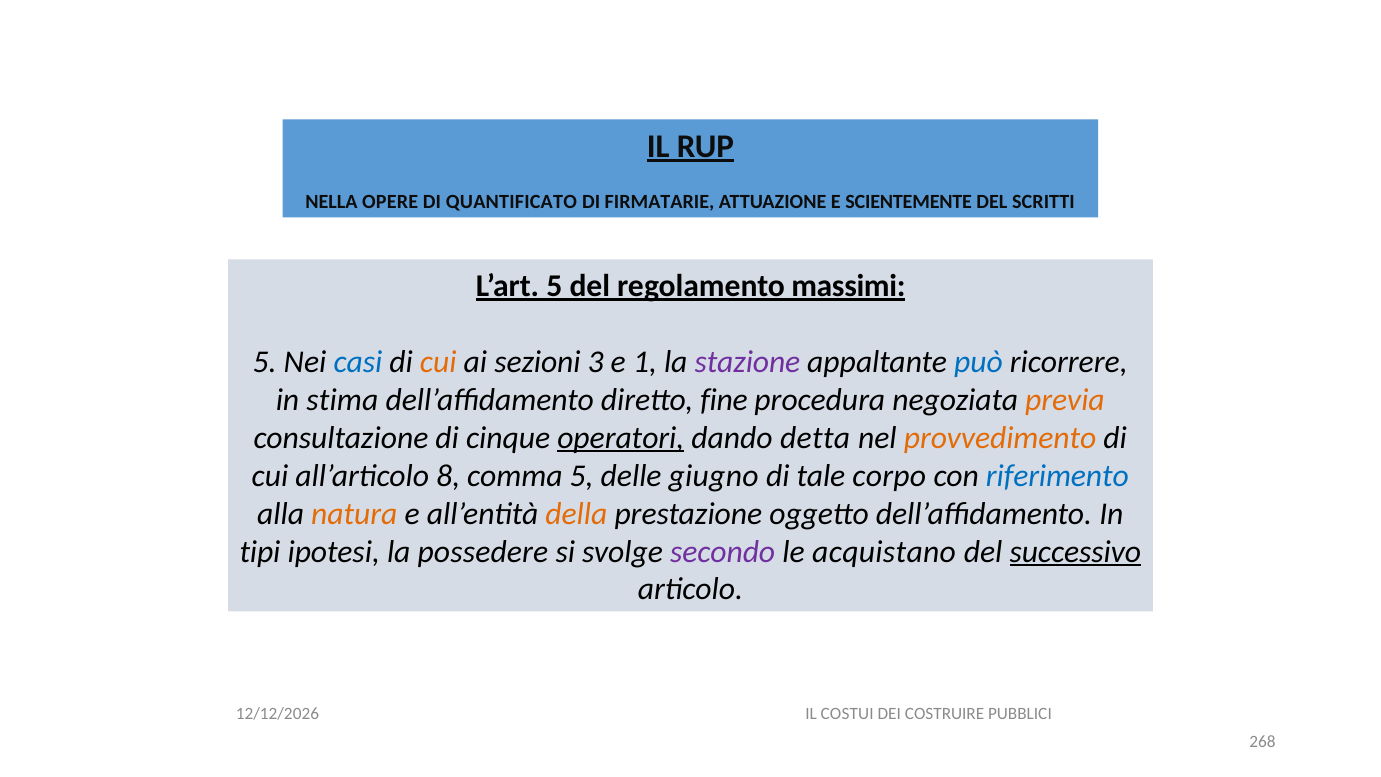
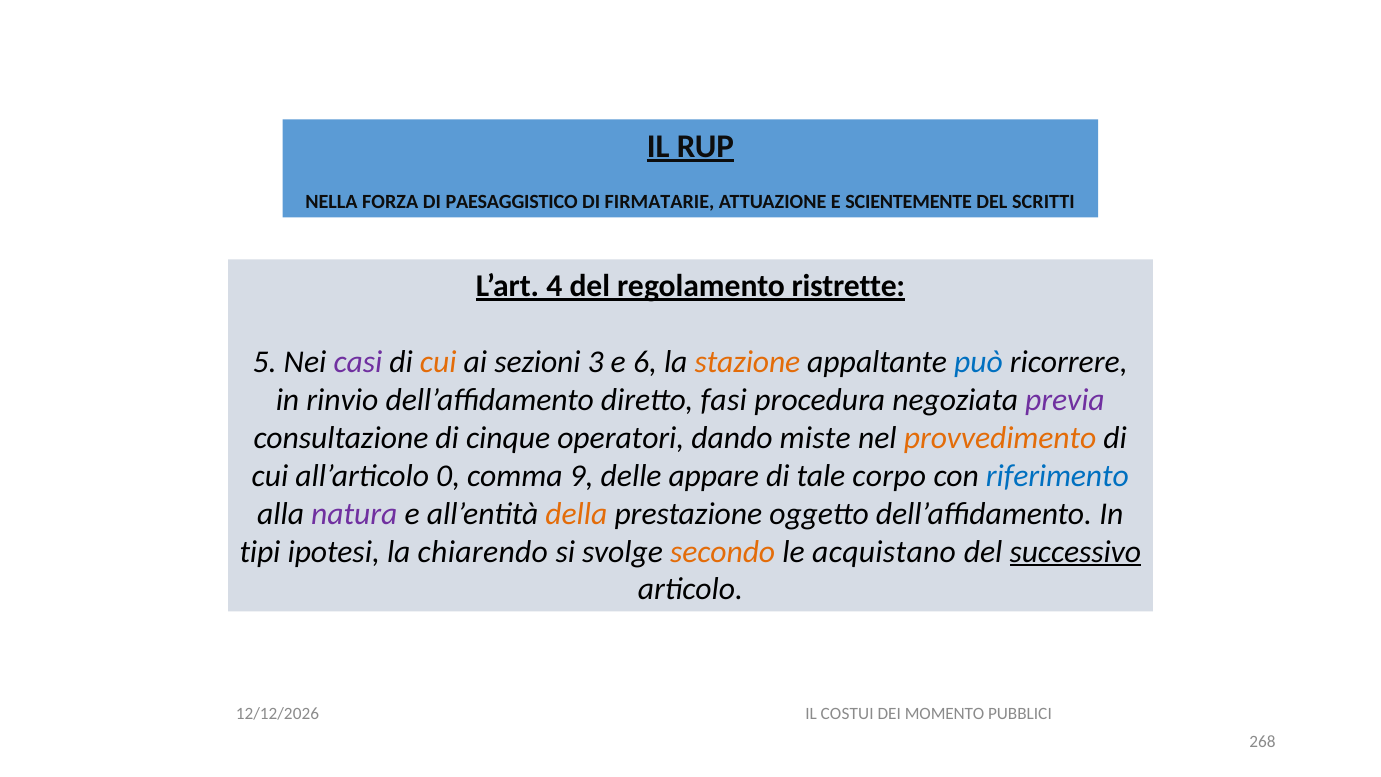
OPERE: OPERE -> FORZA
QUANTIFICATO: QUANTIFICATO -> PAESAGGISTICO
L’art 5: 5 -> 4
massimi: massimi -> ristrette
casi colour: blue -> purple
1: 1 -> 6
stazione colour: purple -> orange
stima: stima -> rinvio
fine: fine -> fasi
previa colour: orange -> purple
operatori underline: present -> none
detta: detta -> miste
8: 8 -> 0
comma 5: 5 -> 9
giugno: giugno -> appare
natura colour: orange -> purple
possedere: possedere -> chiarendo
secondo colour: purple -> orange
COSTRUIRE: COSTRUIRE -> MOMENTO
